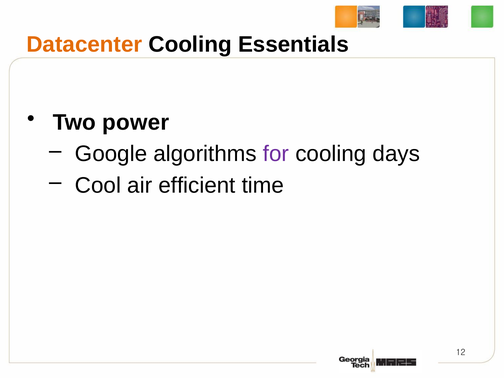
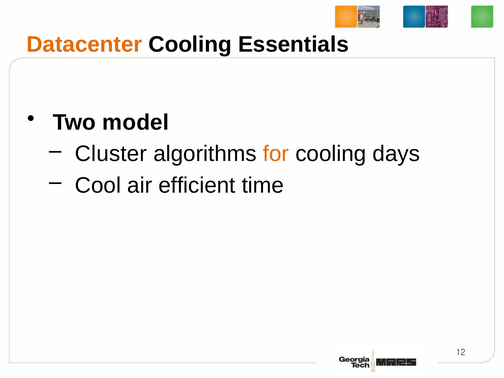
power: power -> model
Google: Google -> Cluster
for colour: purple -> orange
